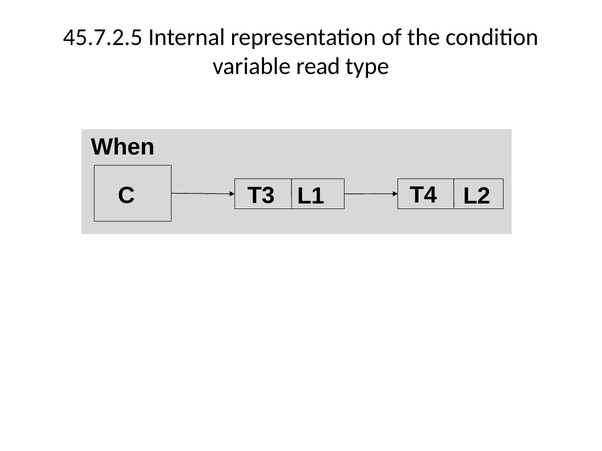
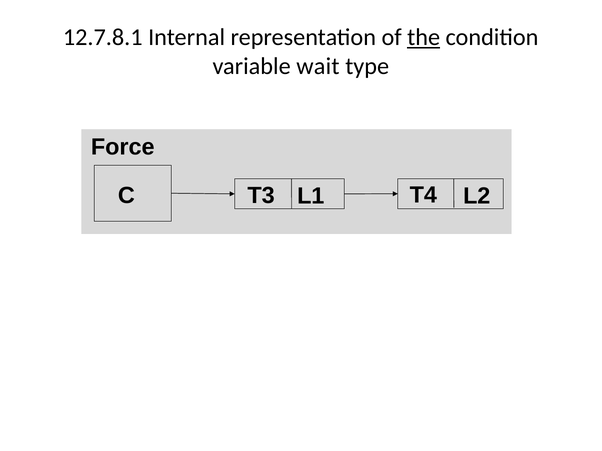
45.7.2.5: 45.7.2.5 -> 12.7.8.1
the underline: none -> present
read: read -> wait
When: When -> Force
